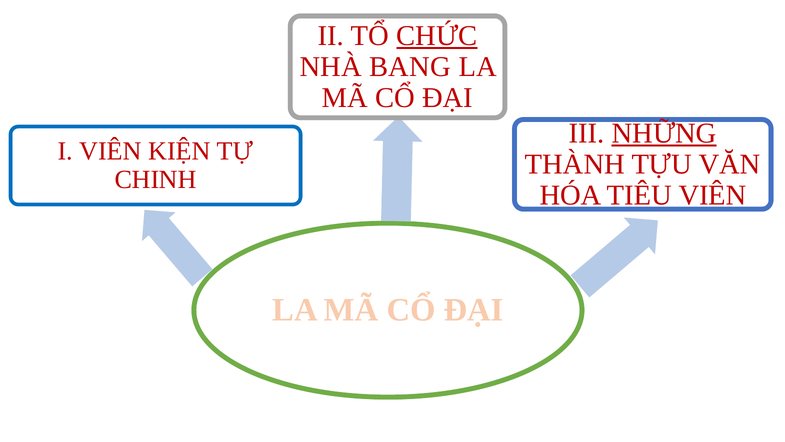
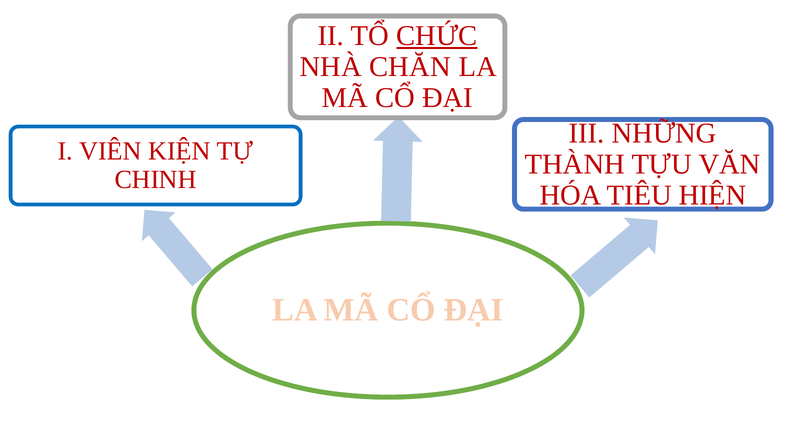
BANG: BANG -> CHĂN
NHỮNG underline: present -> none
TIÊU VIÊN: VIÊN -> HIỆN
